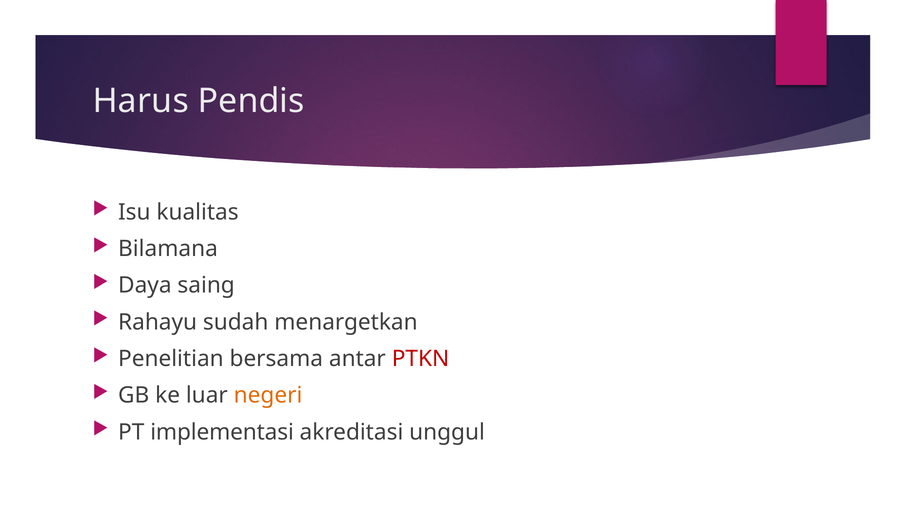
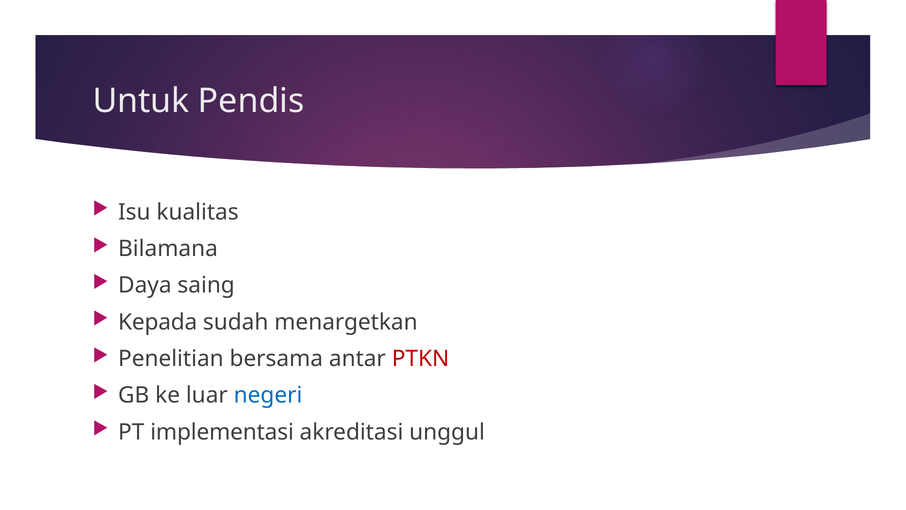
Harus: Harus -> Untuk
Rahayu: Rahayu -> Kepada
negeri colour: orange -> blue
